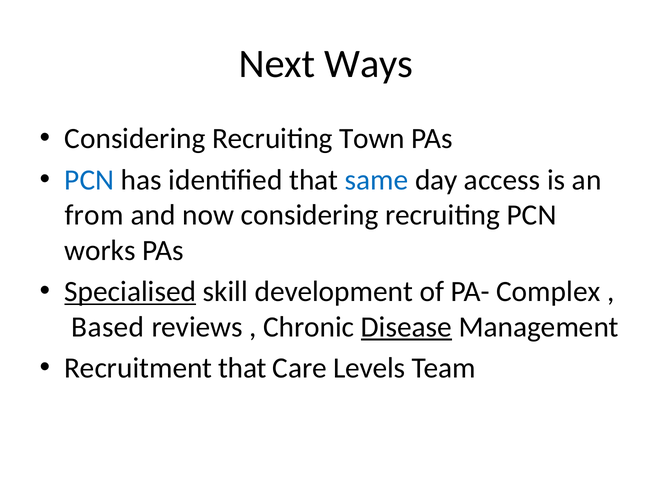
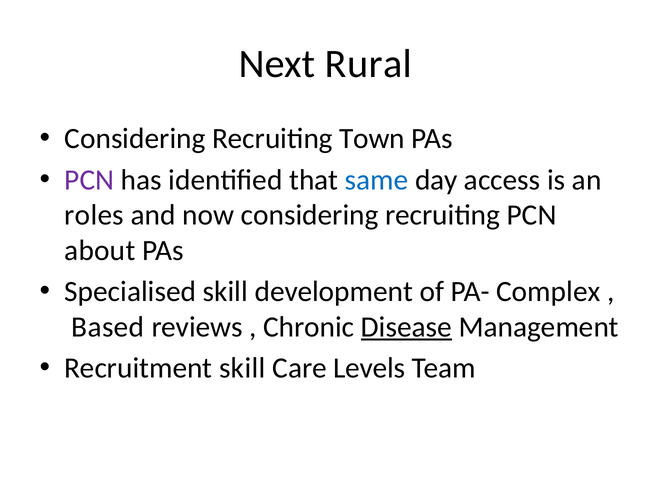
Ways: Ways -> Rural
PCN at (89, 180) colour: blue -> purple
from: from -> roles
works: works -> about
Specialised underline: present -> none
Recruitment that: that -> skill
